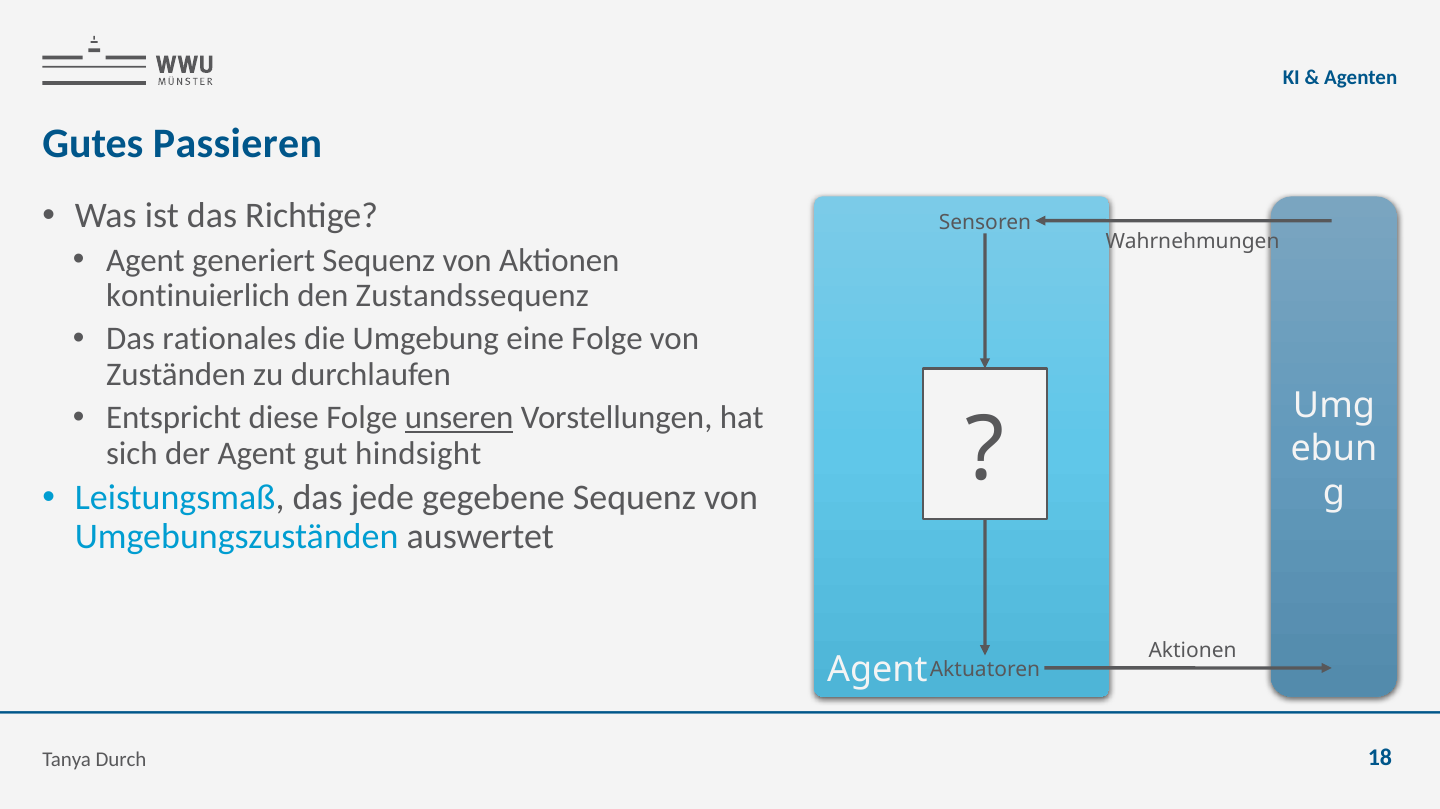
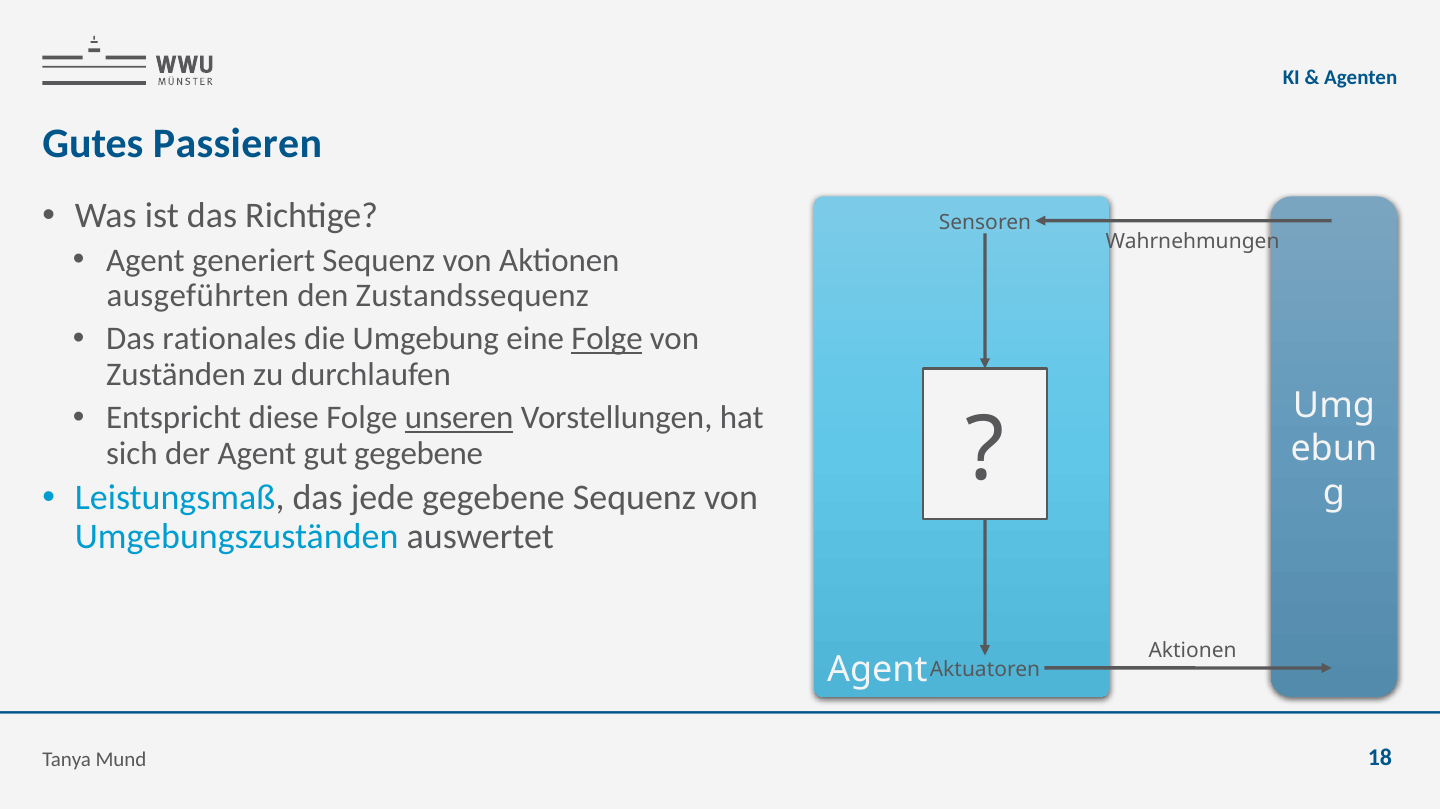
kontinuierlich: kontinuierlich -> ausgeführten
Folge at (607, 339) underline: none -> present
gut hindsight: hindsight -> gegebene
Durch: Durch -> Mund
